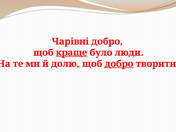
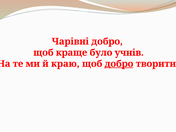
краще underline: present -> none
люди: люди -> учнів
долю: долю -> краю
